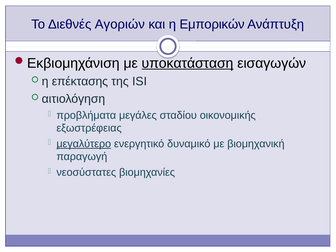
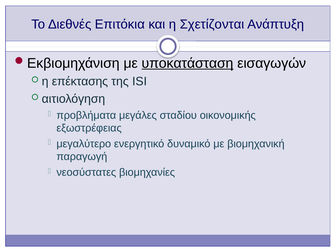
Αγοριών: Αγοριών -> Επιτόκια
Εμπορικών: Εμπορικών -> Σχετίζονται
μεγαλύτερο underline: present -> none
